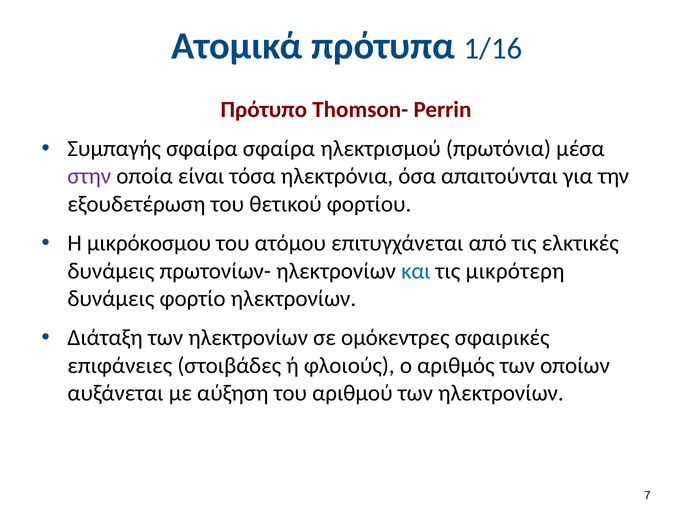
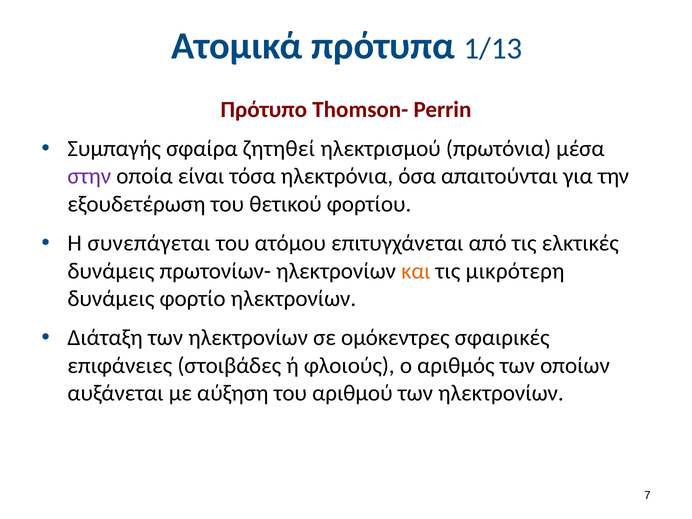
1/16: 1/16 -> 1/13
σφαίρα σφαίρα: σφαίρα -> ζητηθεί
μικρόκοσμου: μικρόκοσμου -> συνεπάγεται
και colour: blue -> orange
